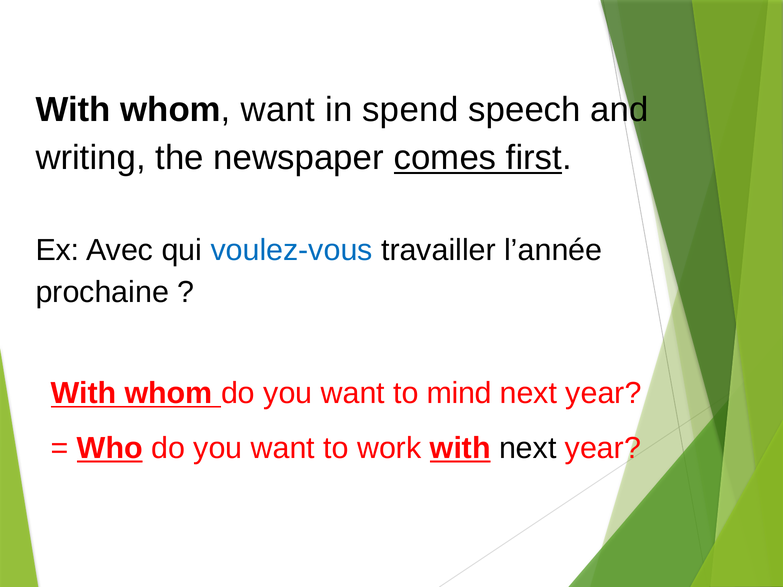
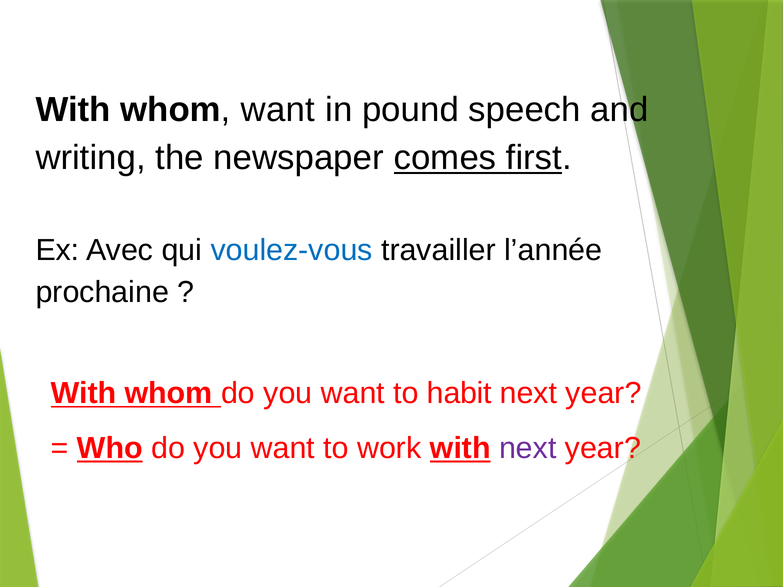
spend: spend -> pound
mind: mind -> habit
next at (528, 448) colour: black -> purple
